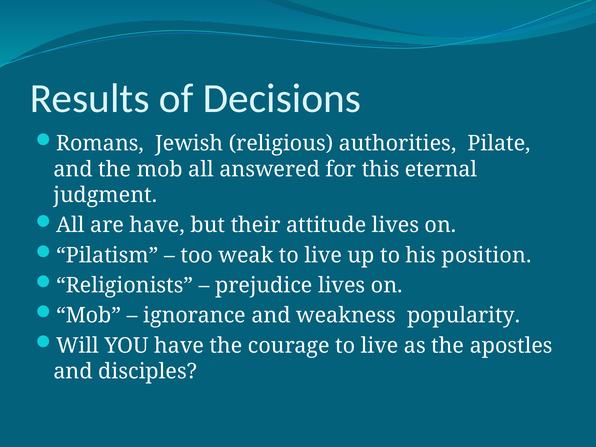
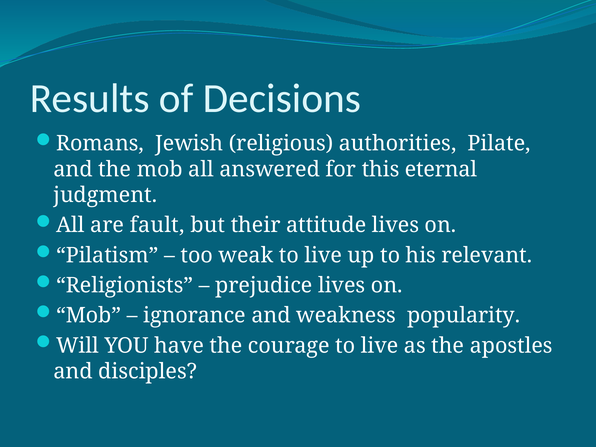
are have: have -> fault
position: position -> relevant
